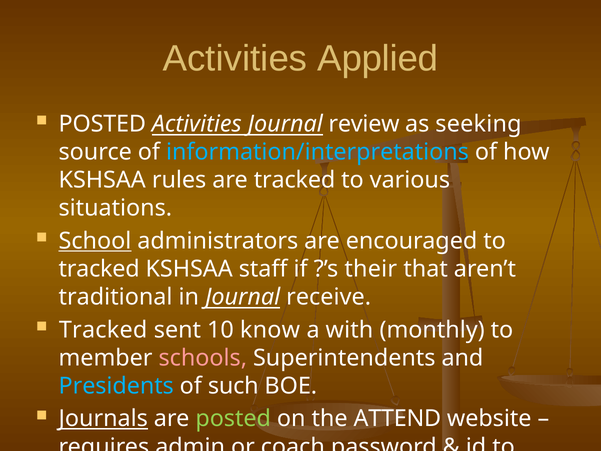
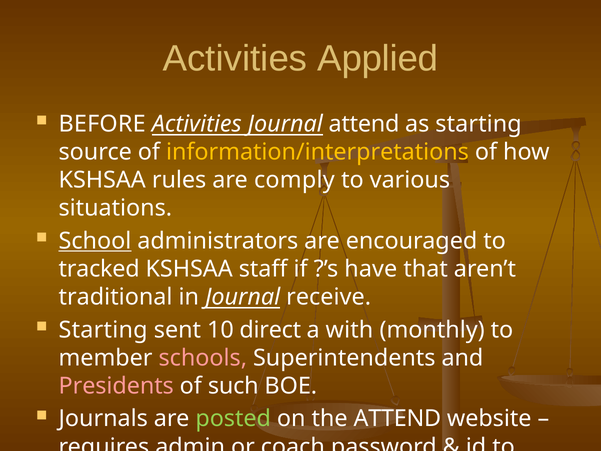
POSTED at (102, 124): POSTED -> BEFORE
Journal review: review -> attend
as seeking: seeking -> starting
information/interpretations colour: light blue -> yellow
are tracked: tracked -> comply
their: their -> have
Tracked at (103, 330): Tracked -> Starting
know: know -> direct
Presidents colour: light blue -> pink
Journals underline: present -> none
